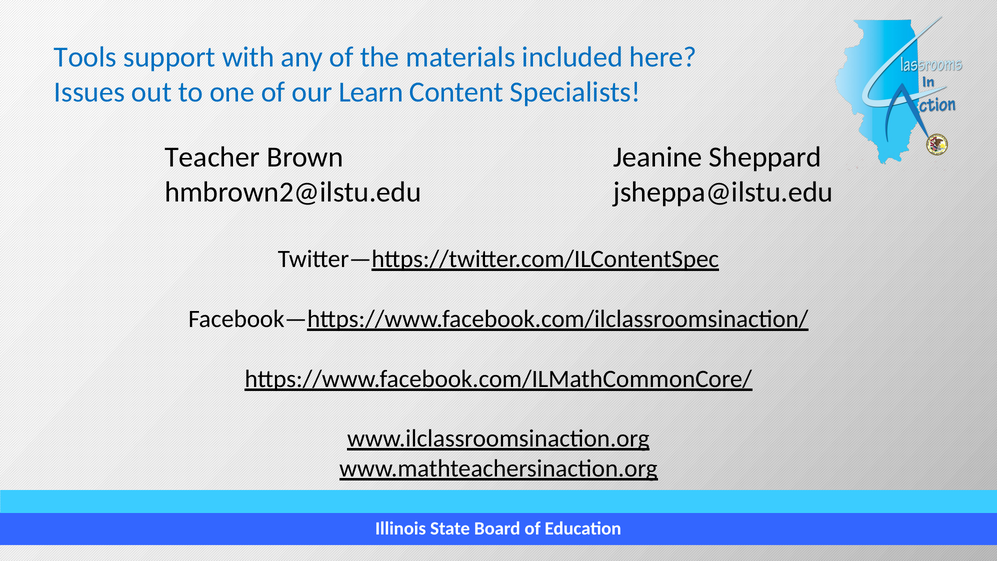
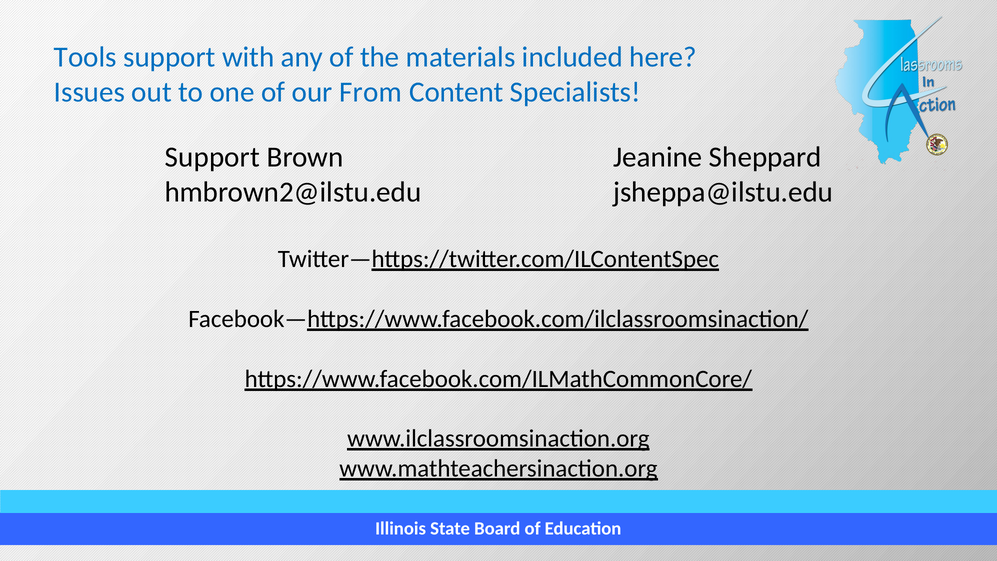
Learn: Learn -> From
Teacher at (212, 157): Teacher -> Support
